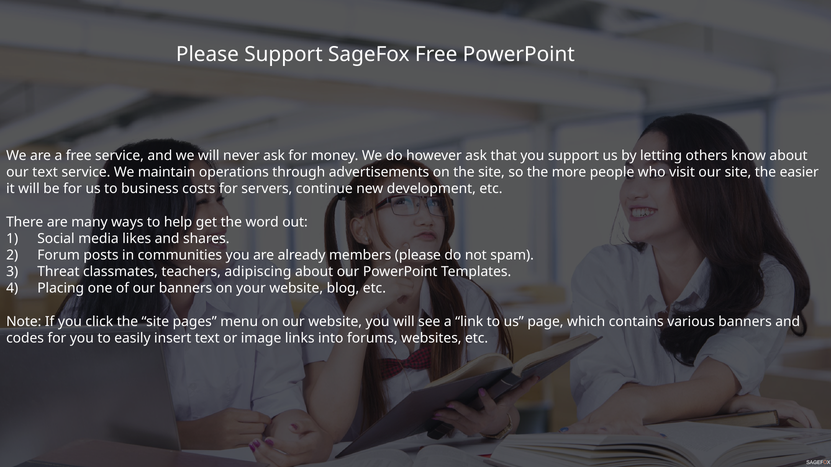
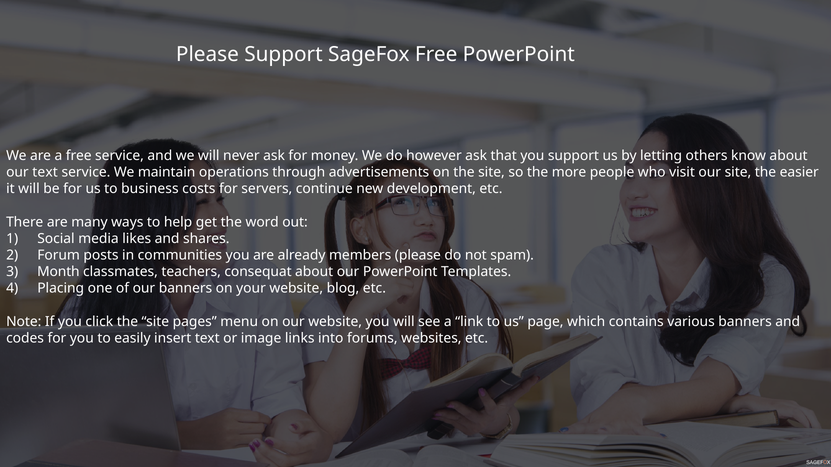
Threat: Threat -> Month
adipiscing: adipiscing -> consequat
